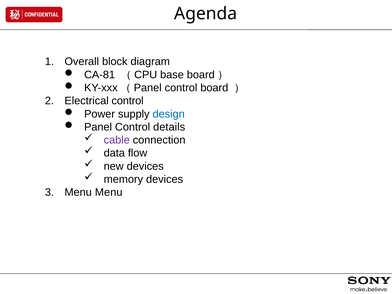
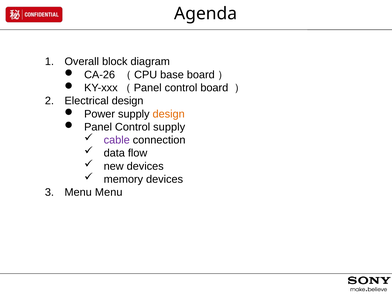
CA-81: CA-81 -> CA-26
Electrical control: control -> design
design at (169, 114) colour: blue -> orange
Control details: details -> supply
